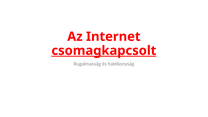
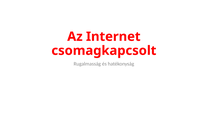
csomagkapcsolt underline: present -> none
